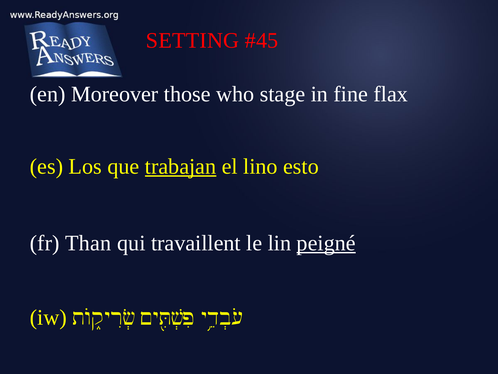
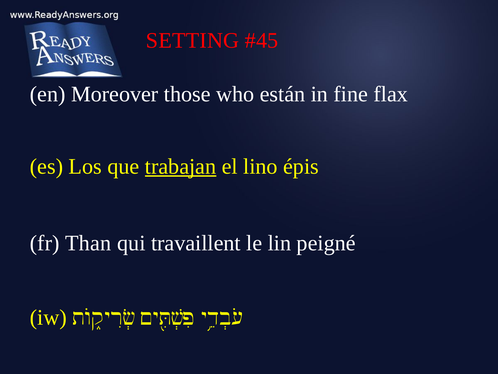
stage: stage -> están
esto: esto -> épis
peigné underline: present -> none
